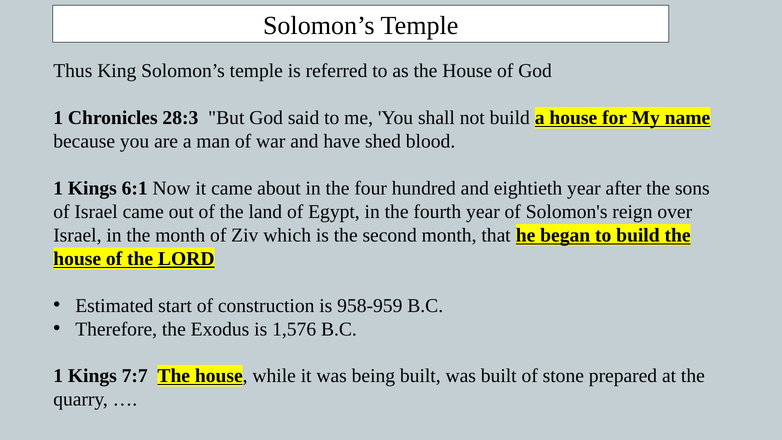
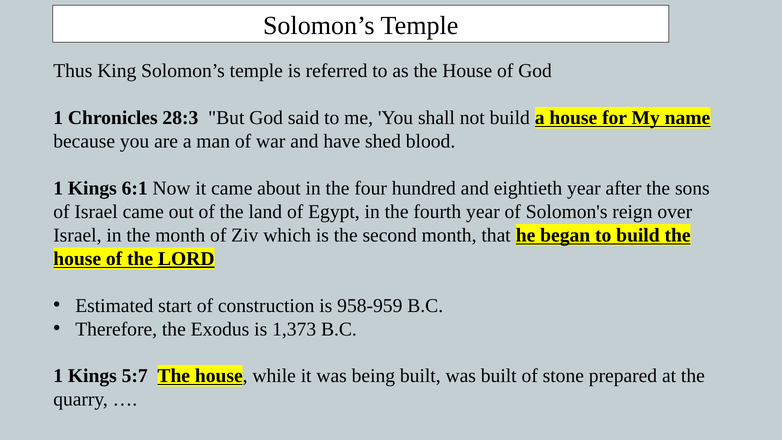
1,576: 1,576 -> 1,373
7:7: 7:7 -> 5:7
